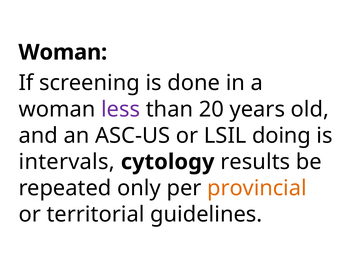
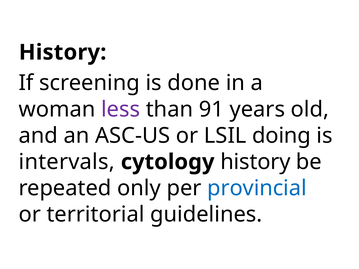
Woman at (63, 52): Woman -> History
20: 20 -> 91
cytology results: results -> history
provincial colour: orange -> blue
